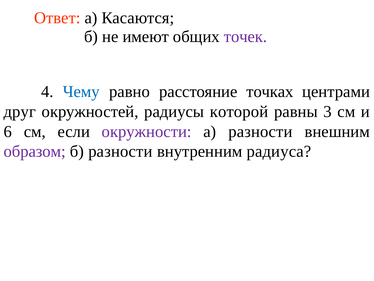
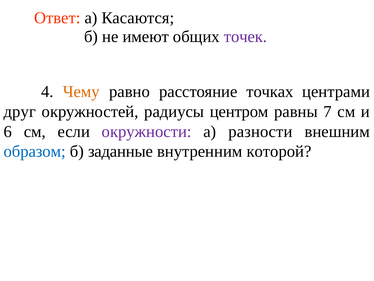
Чему colour: blue -> orange
которой: которой -> центром
3: 3 -> 7
образом colour: purple -> blue
б разности: разности -> заданные
радиуса: радиуса -> которой
